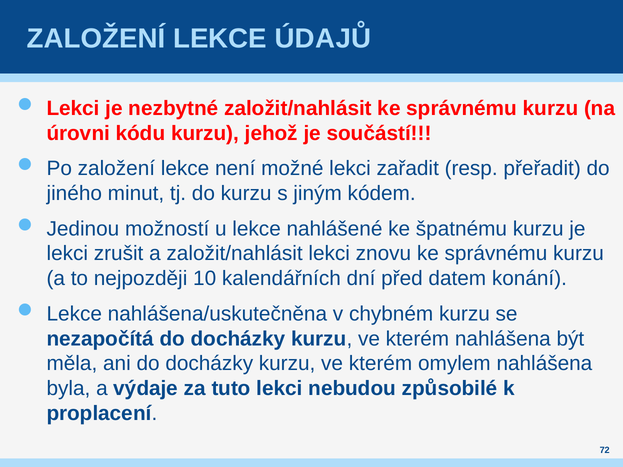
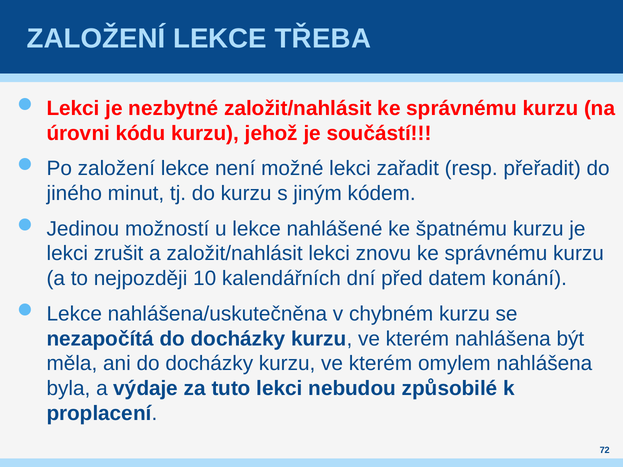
ÚDAJŮ: ÚDAJŮ -> TŘEBA
